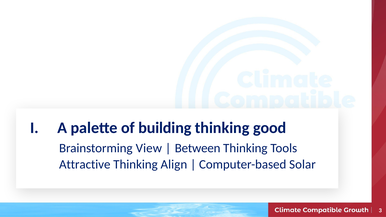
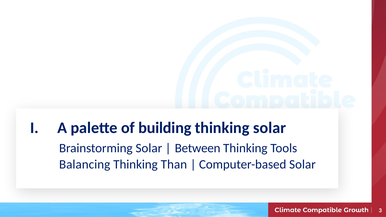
thinking good: good -> solar
Brainstorming View: View -> Solar
Attractive: Attractive -> Balancing
Align: Align -> Than
